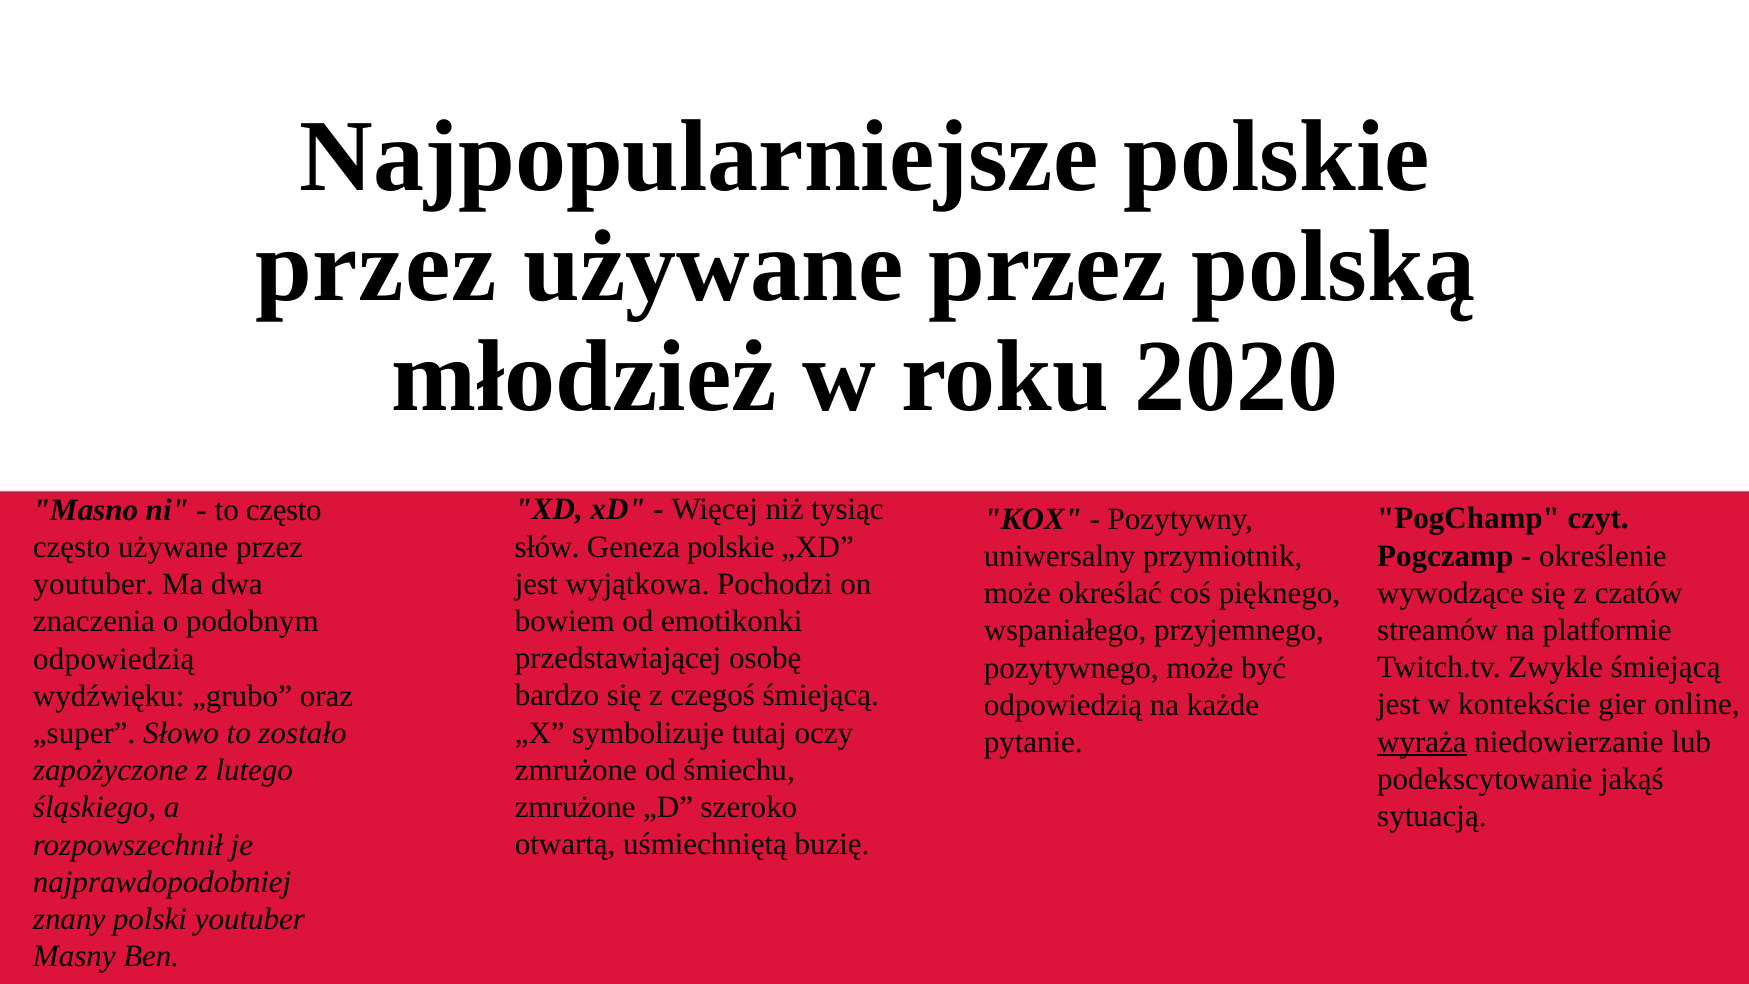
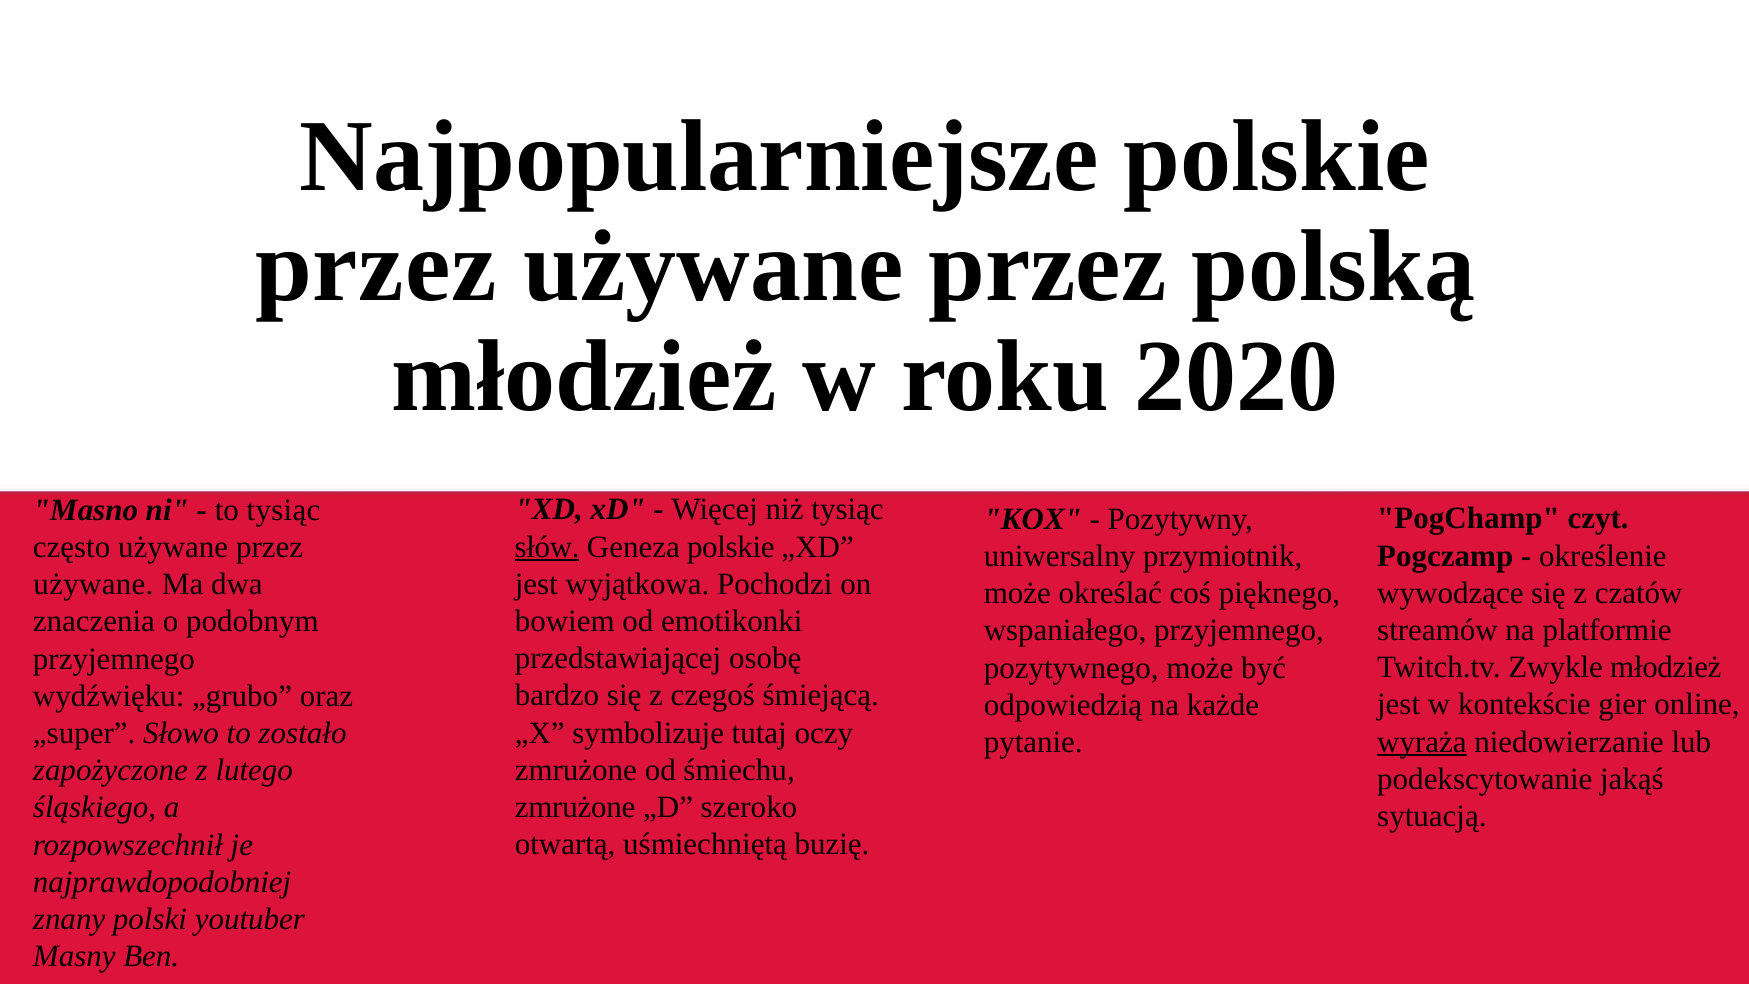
to często: często -> tysiąc
słów underline: none -> present
youtuber at (93, 584): youtuber -> używane
odpowiedzią at (114, 659): odpowiedzią -> przyjemnego
Zwykle śmiejącą: śmiejącą -> młodzież
